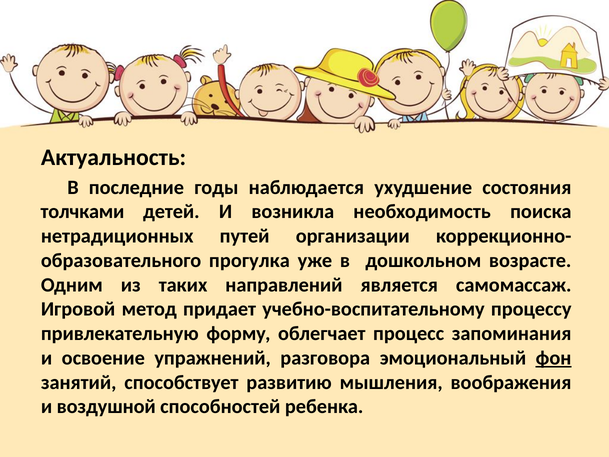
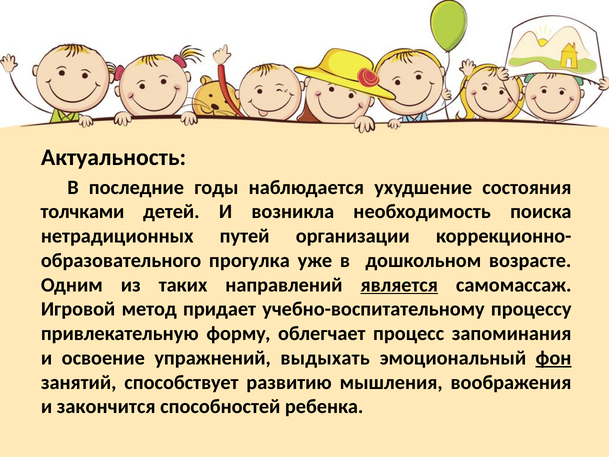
является underline: none -> present
разговора: разговора -> выдыхать
воздушной: воздушной -> закончится
